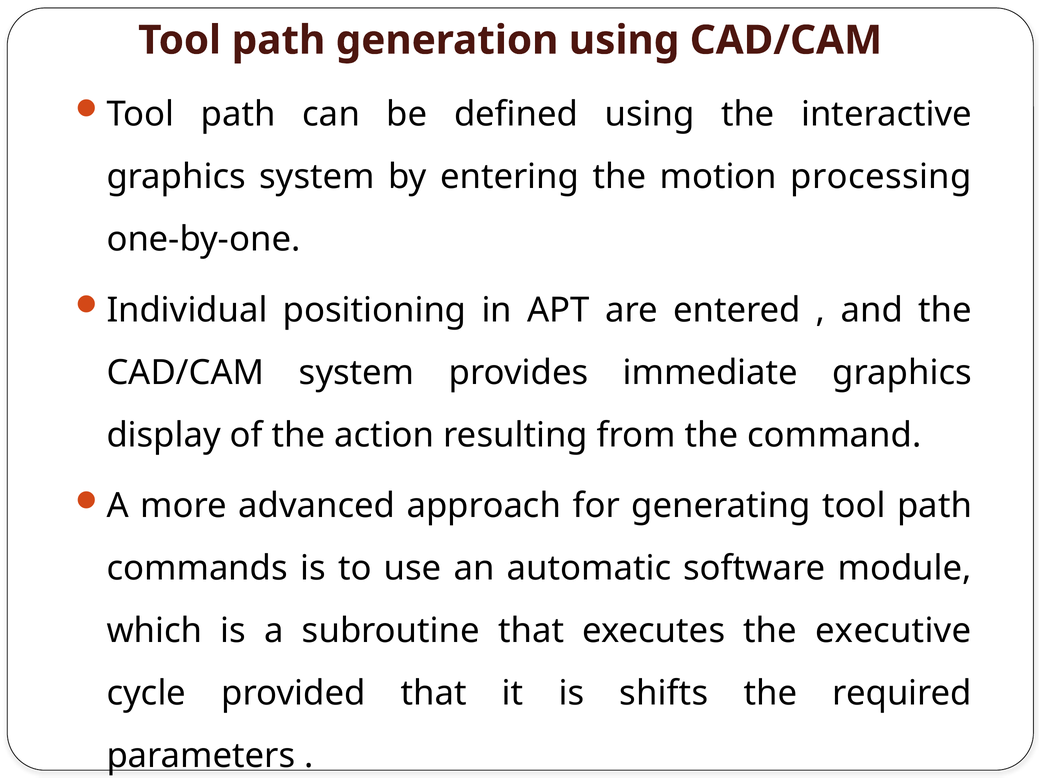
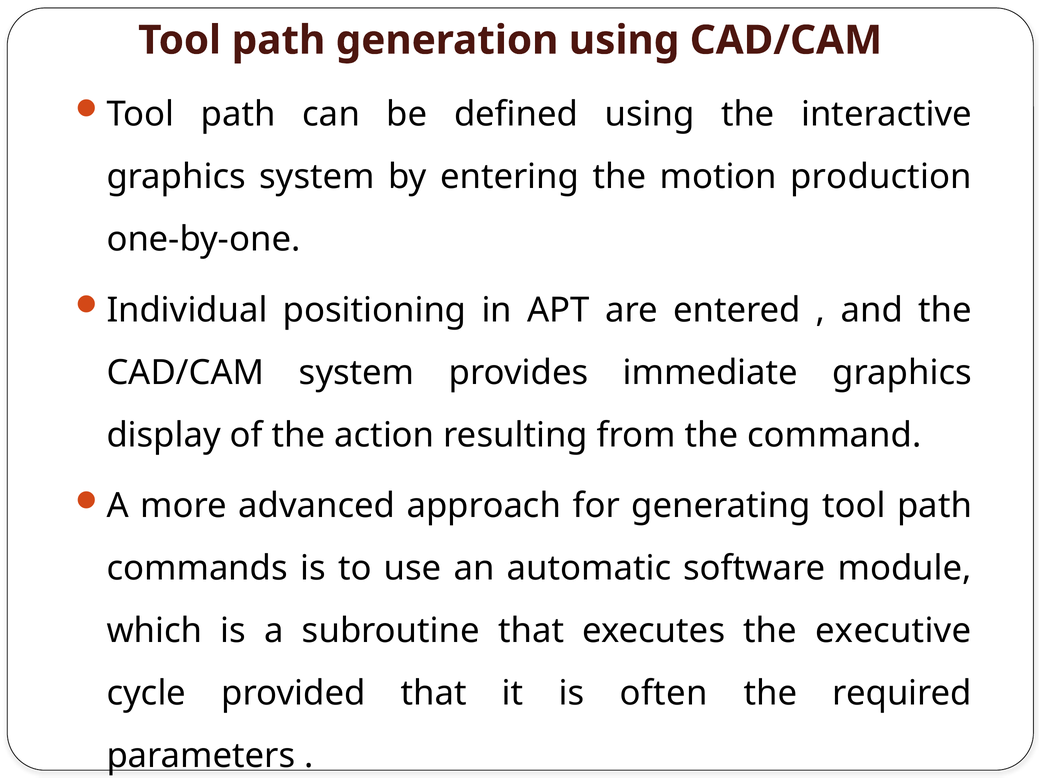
processing: processing -> production
shifts: shifts -> often
